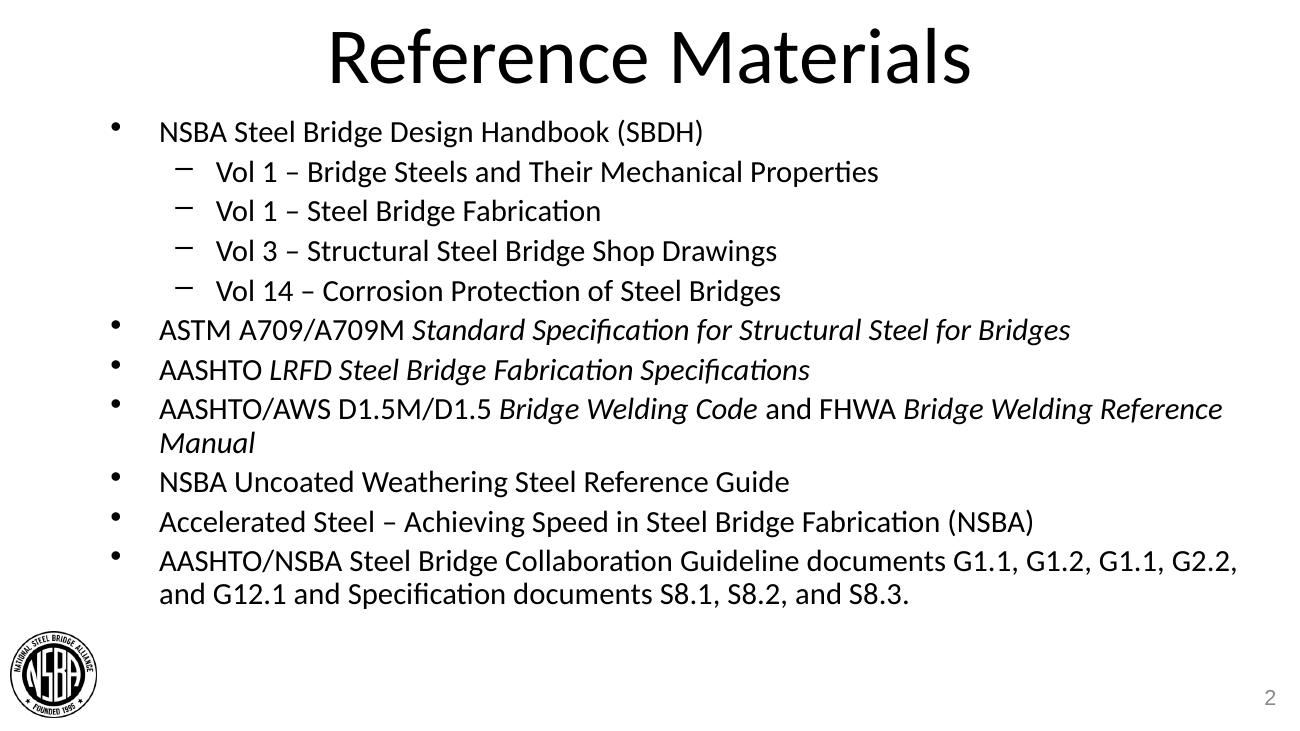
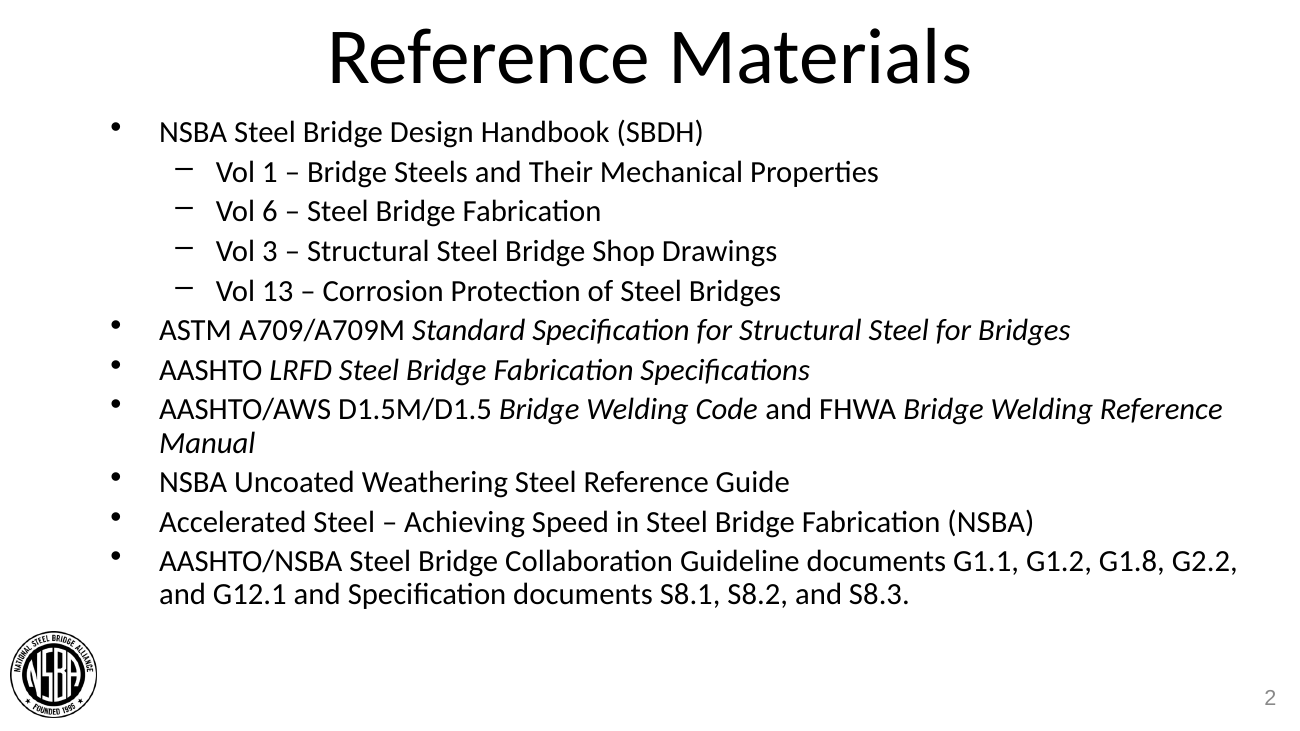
1 at (270, 212): 1 -> 6
14: 14 -> 13
G1.2 G1.1: G1.1 -> G1.8
